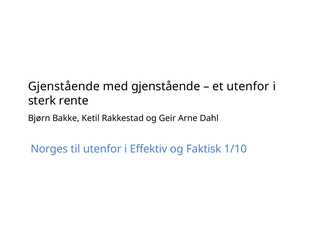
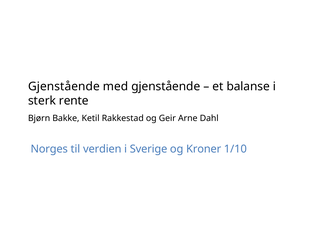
et utenfor: utenfor -> balanse
til utenfor: utenfor -> verdien
Effektiv: Effektiv -> Sverige
Faktisk: Faktisk -> Kroner
